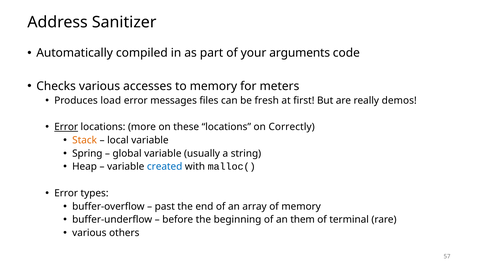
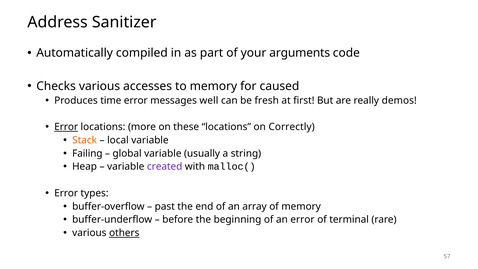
meters: meters -> caused
load: load -> time
files: files -> well
Spring: Spring -> Failing
created colour: blue -> purple
an them: them -> error
others underline: none -> present
